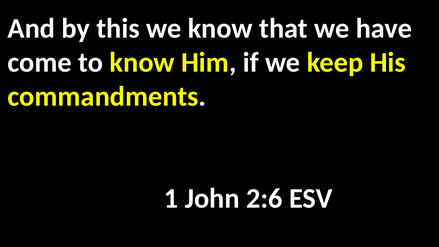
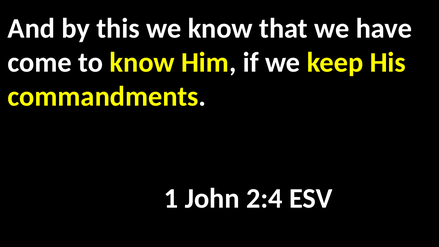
2:6: 2:6 -> 2:4
